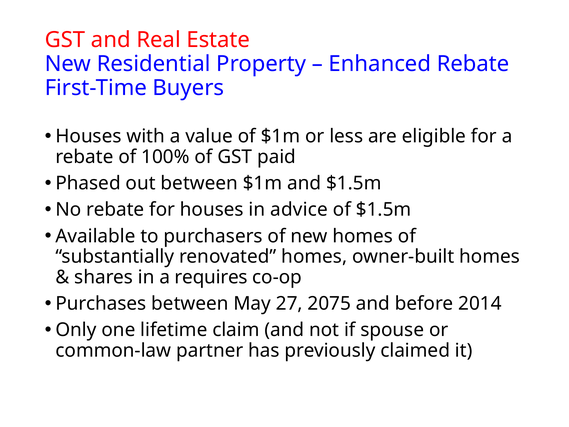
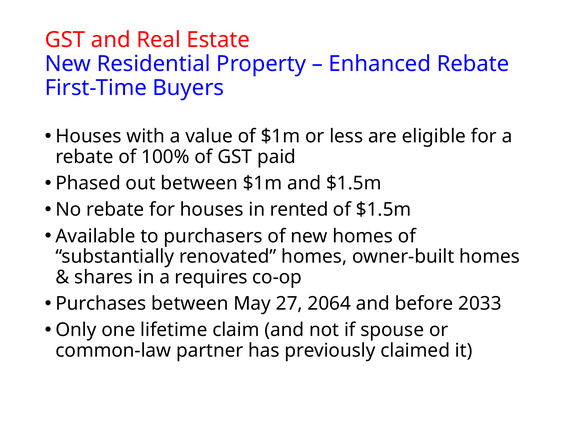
advice: advice -> rented
2075: 2075 -> 2064
2014: 2014 -> 2033
